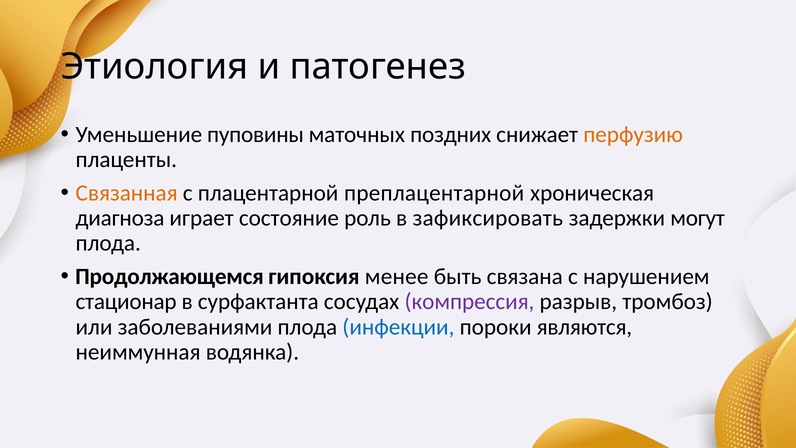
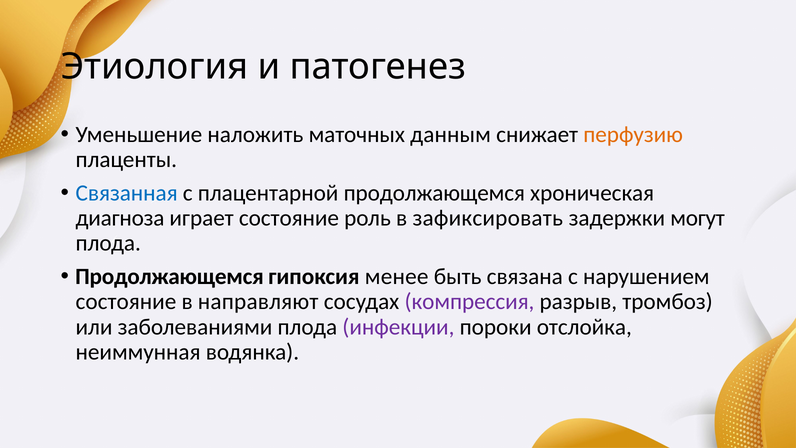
пуповины: пуповины -> наложить
поздних: поздних -> данным
Связанная colour: orange -> blue
плацентарной преплацентарной: преплацентарной -> продолжающемся
стационар at (126, 302): стационар -> состояние
сурфактанта: сурфактанта -> направляют
инфекции colour: blue -> purple
являются: являются -> отслойка
